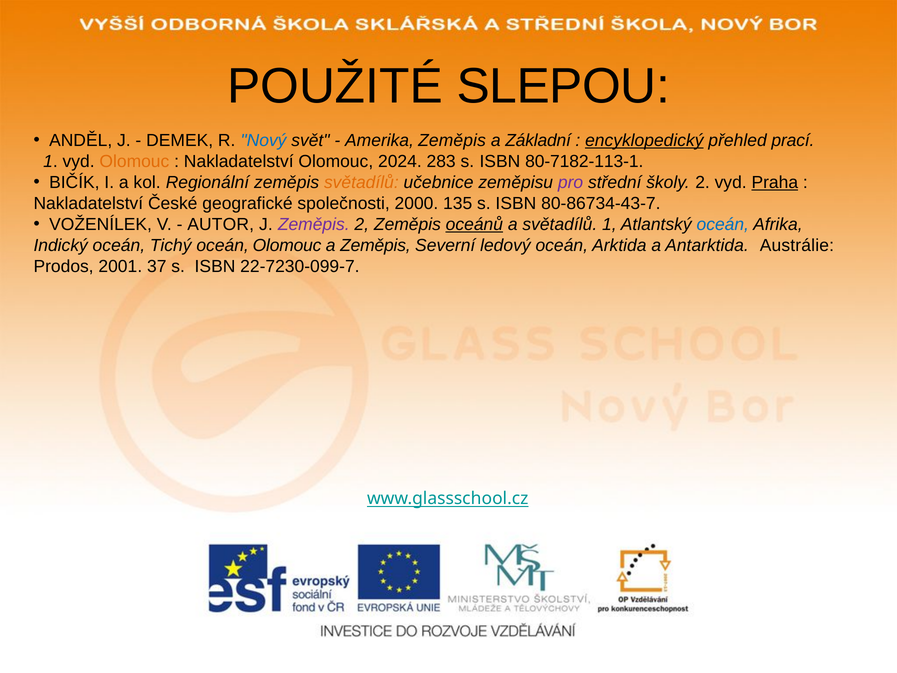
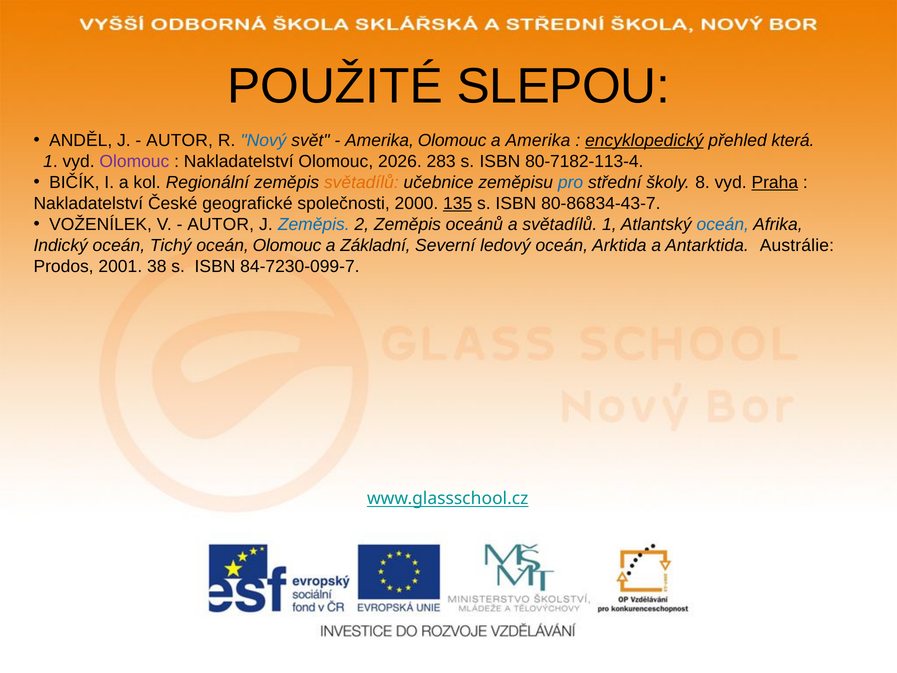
DEMEK at (180, 141): DEMEK -> AUTOR
Amerika Zeměpis: Zeměpis -> Olomouc
a Základní: Základní -> Amerika
prací: prací -> která
Olomouc at (134, 161) colour: orange -> purple
2024: 2024 -> 2026
80-7182-113-1: 80-7182-113-1 -> 80-7182-113-4
pro colour: purple -> blue
školy 2: 2 -> 8
135 underline: none -> present
80-86734-43-7: 80-86734-43-7 -> 80-86834-43-7
Zeměpis at (314, 224) colour: purple -> blue
oceánů underline: present -> none
a Zeměpis: Zeměpis -> Základní
37: 37 -> 38
22-7230-099-7: 22-7230-099-7 -> 84-7230-099-7
